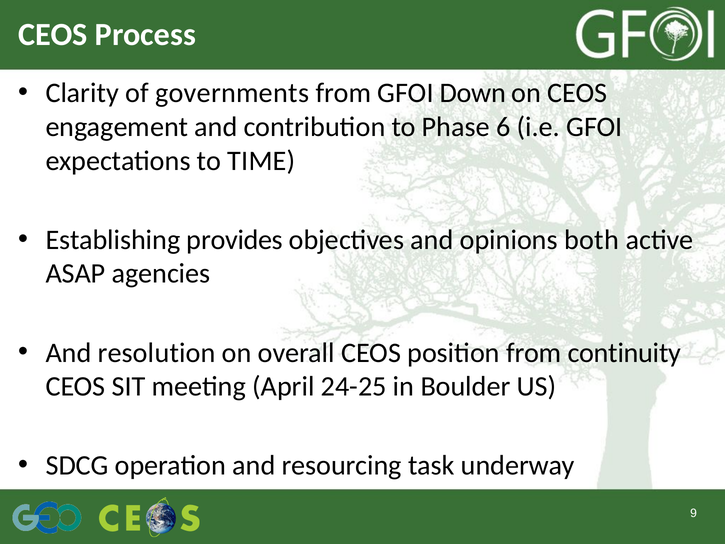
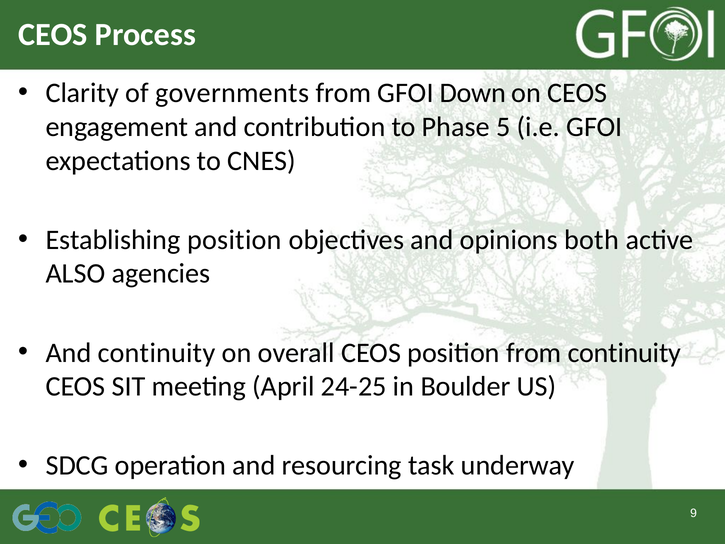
6: 6 -> 5
TIME: TIME -> CNES
Establishing provides: provides -> position
ASAP: ASAP -> ALSO
And resolution: resolution -> continuity
